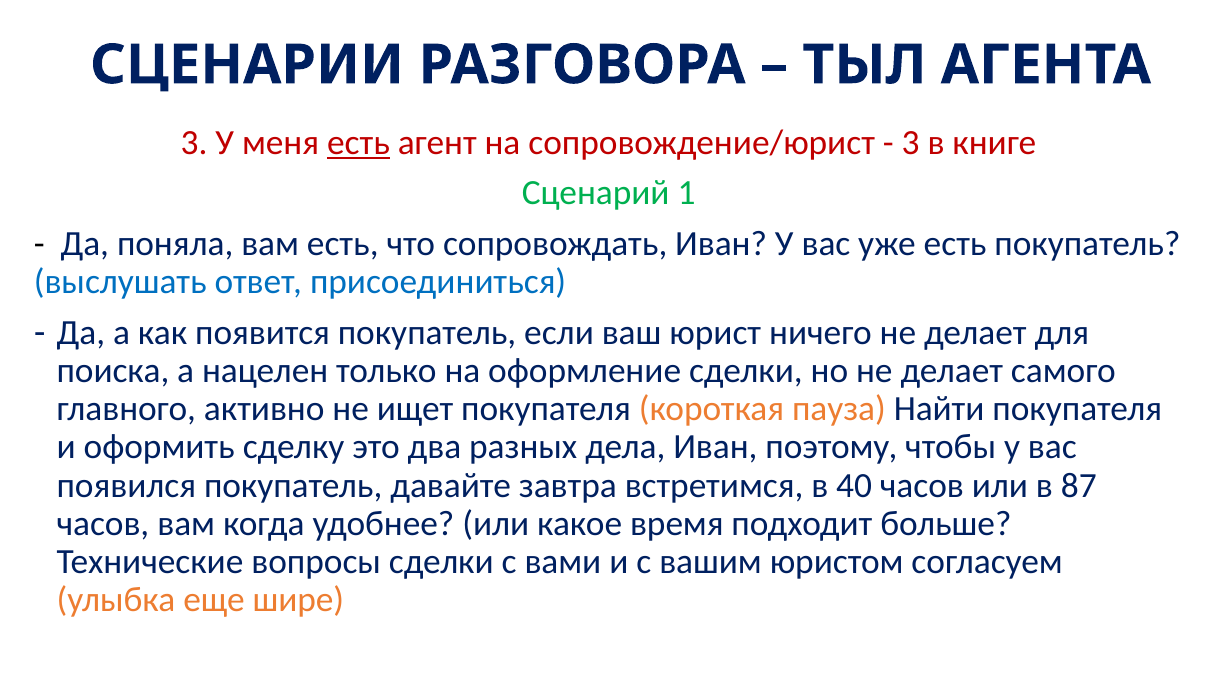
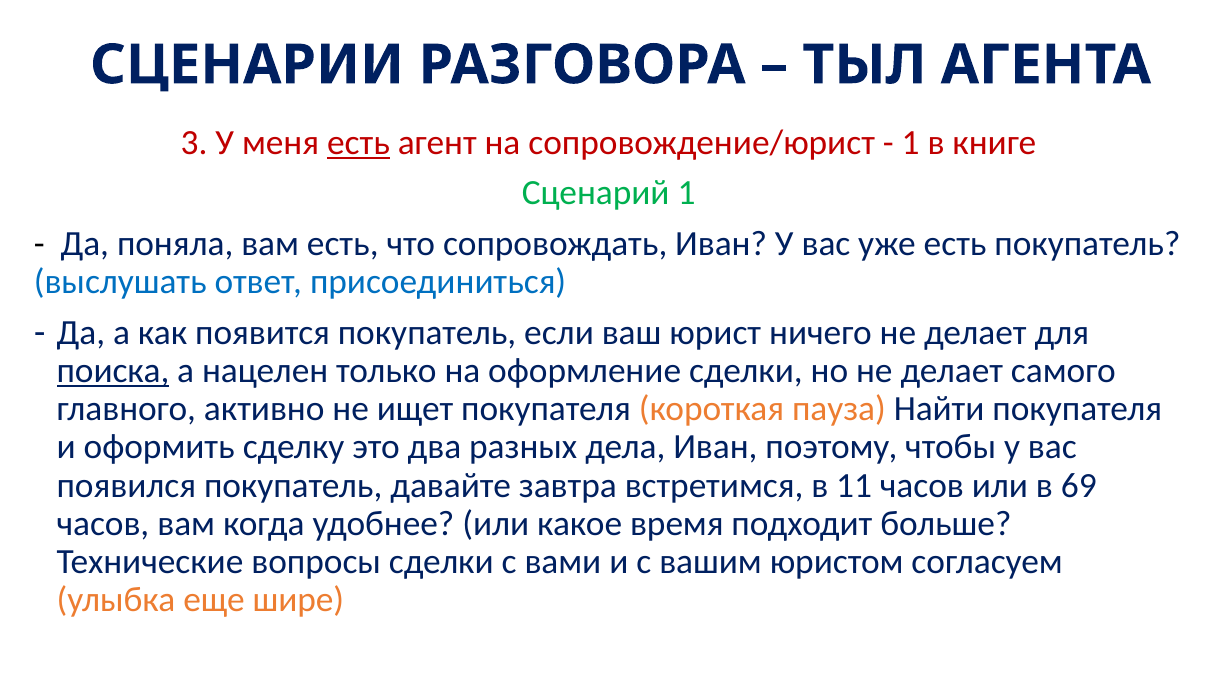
3 at (911, 142): 3 -> 1
поиска underline: none -> present
40: 40 -> 11
87: 87 -> 69
